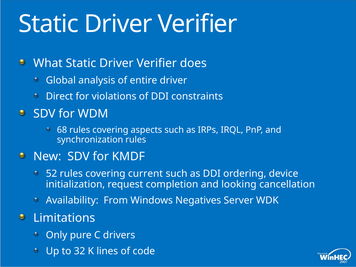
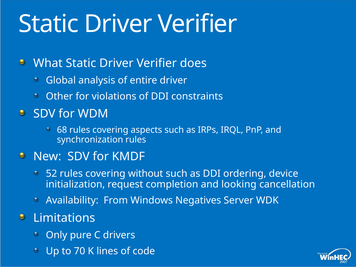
Direct: Direct -> Other
current: current -> without
32: 32 -> 70
